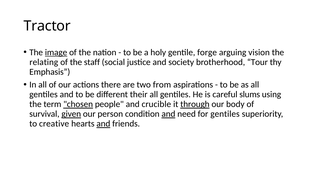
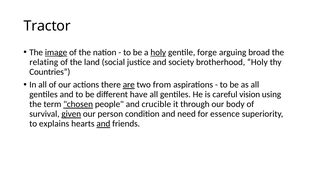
holy at (158, 52) underline: none -> present
vision: vision -> broad
staff: staff -> land
brotherhood Tour: Tour -> Holy
Emphasis: Emphasis -> Countries
are underline: none -> present
their: their -> have
slums: slums -> vision
through underline: present -> none
and at (168, 114) underline: present -> none
for gentiles: gentiles -> essence
creative: creative -> explains
